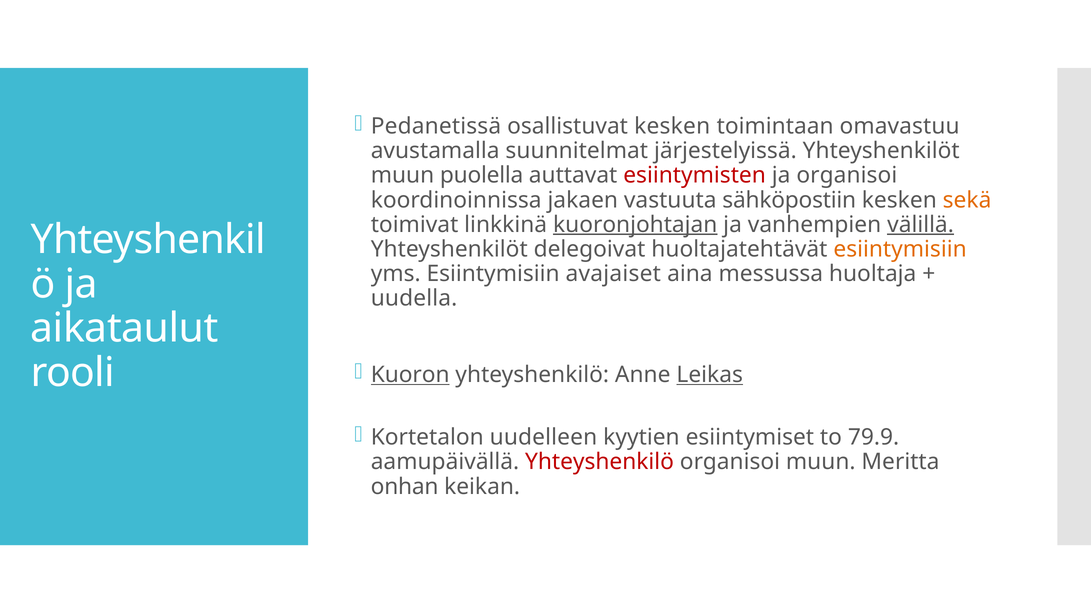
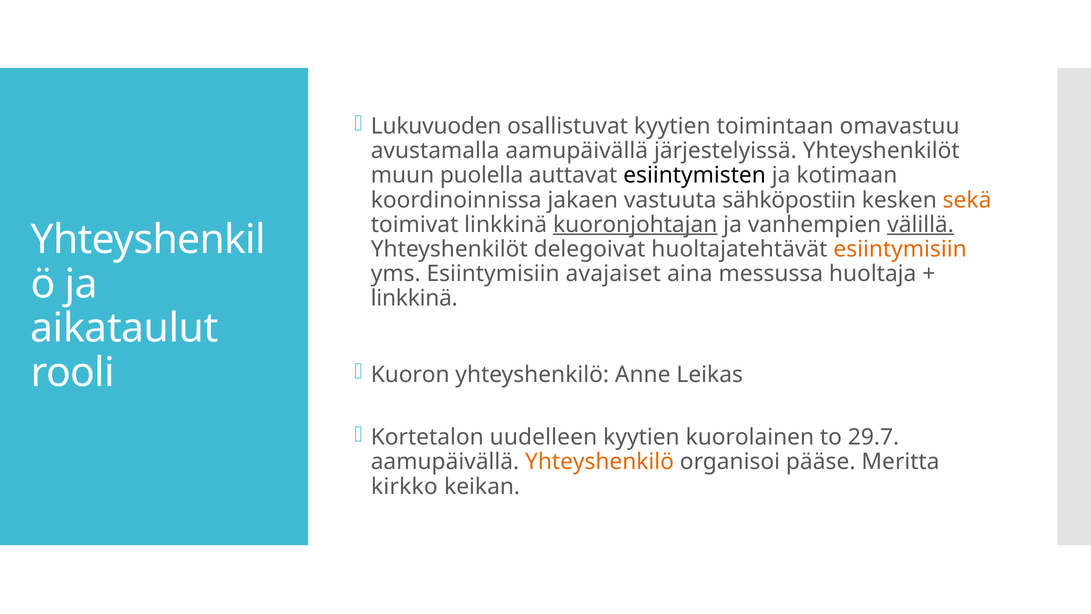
Pedanetissä: Pedanetissä -> Lukuvuoden
osallistuvat kesken: kesken -> kyytien
avustamalla suunnitelmat: suunnitelmat -> aamupäivällä
esiintymisten colour: red -> black
ja organisoi: organisoi -> kotimaan
uudella at (414, 298): uudella -> linkkinä
Kuoron underline: present -> none
Leikas underline: present -> none
esiintymiset: esiintymiset -> kuorolainen
79.9: 79.9 -> 29.7
Yhteyshenkilö at (599, 462) colour: red -> orange
organisoi muun: muun -> pääse
onhan: onhan -> kirkko
